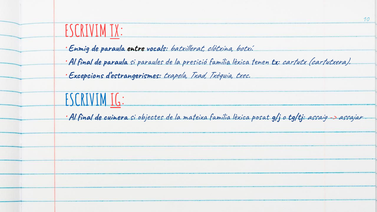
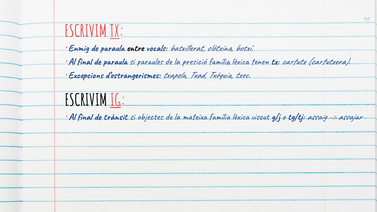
ESCRIVIM at (86, 100) colour: blue -> black
cuinera: cuinera -> trànsit
posat: posat -> viscut
